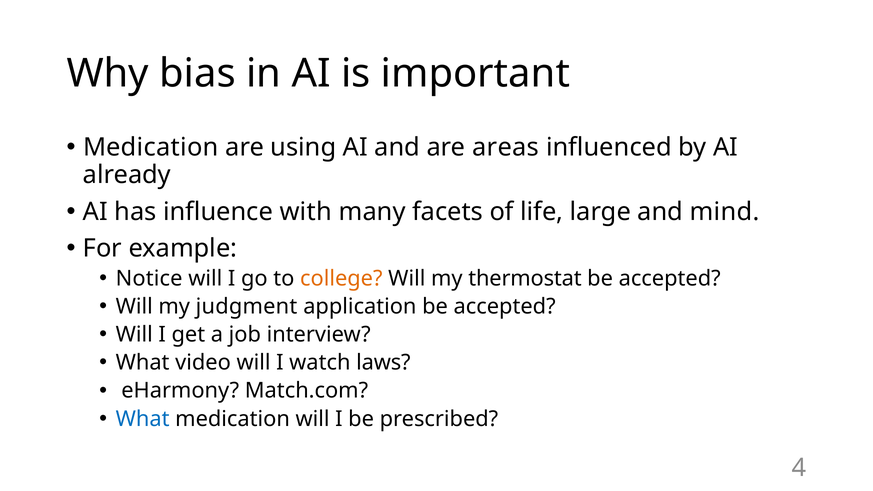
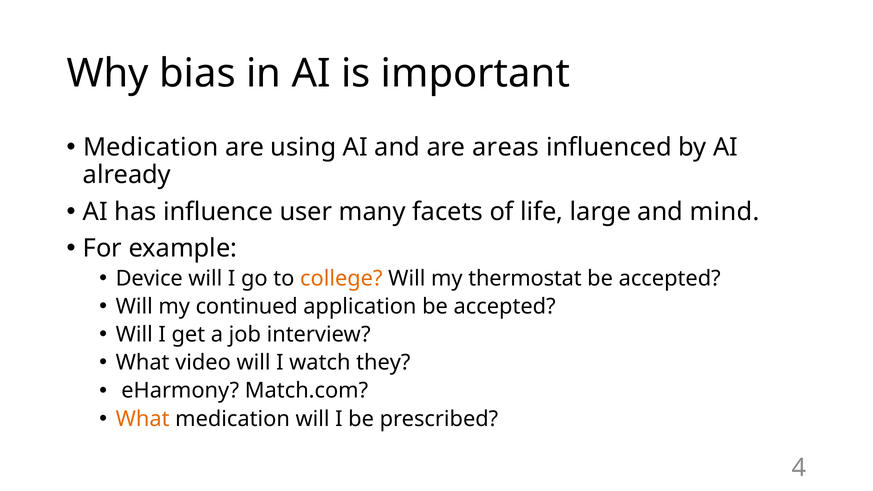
with: with -> user
Notice: Notice -> Device
judgment: judgment -> continued
laws: laws -> they
What at (143, 419) colour: blue -> orange
